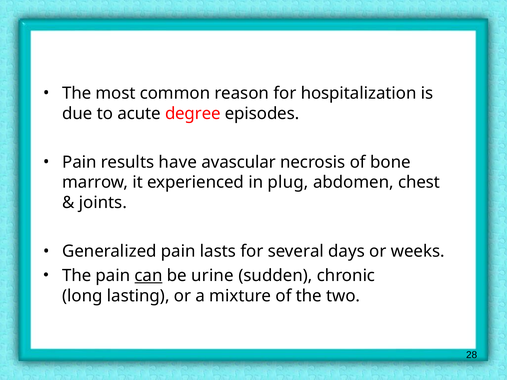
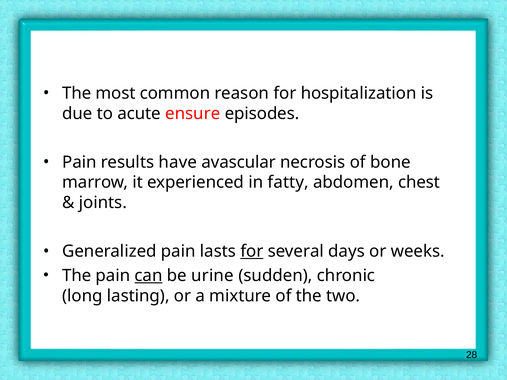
degree: degree -> ensure
plug: plug -> fatty
for at (252, 251) underline: none -> present
